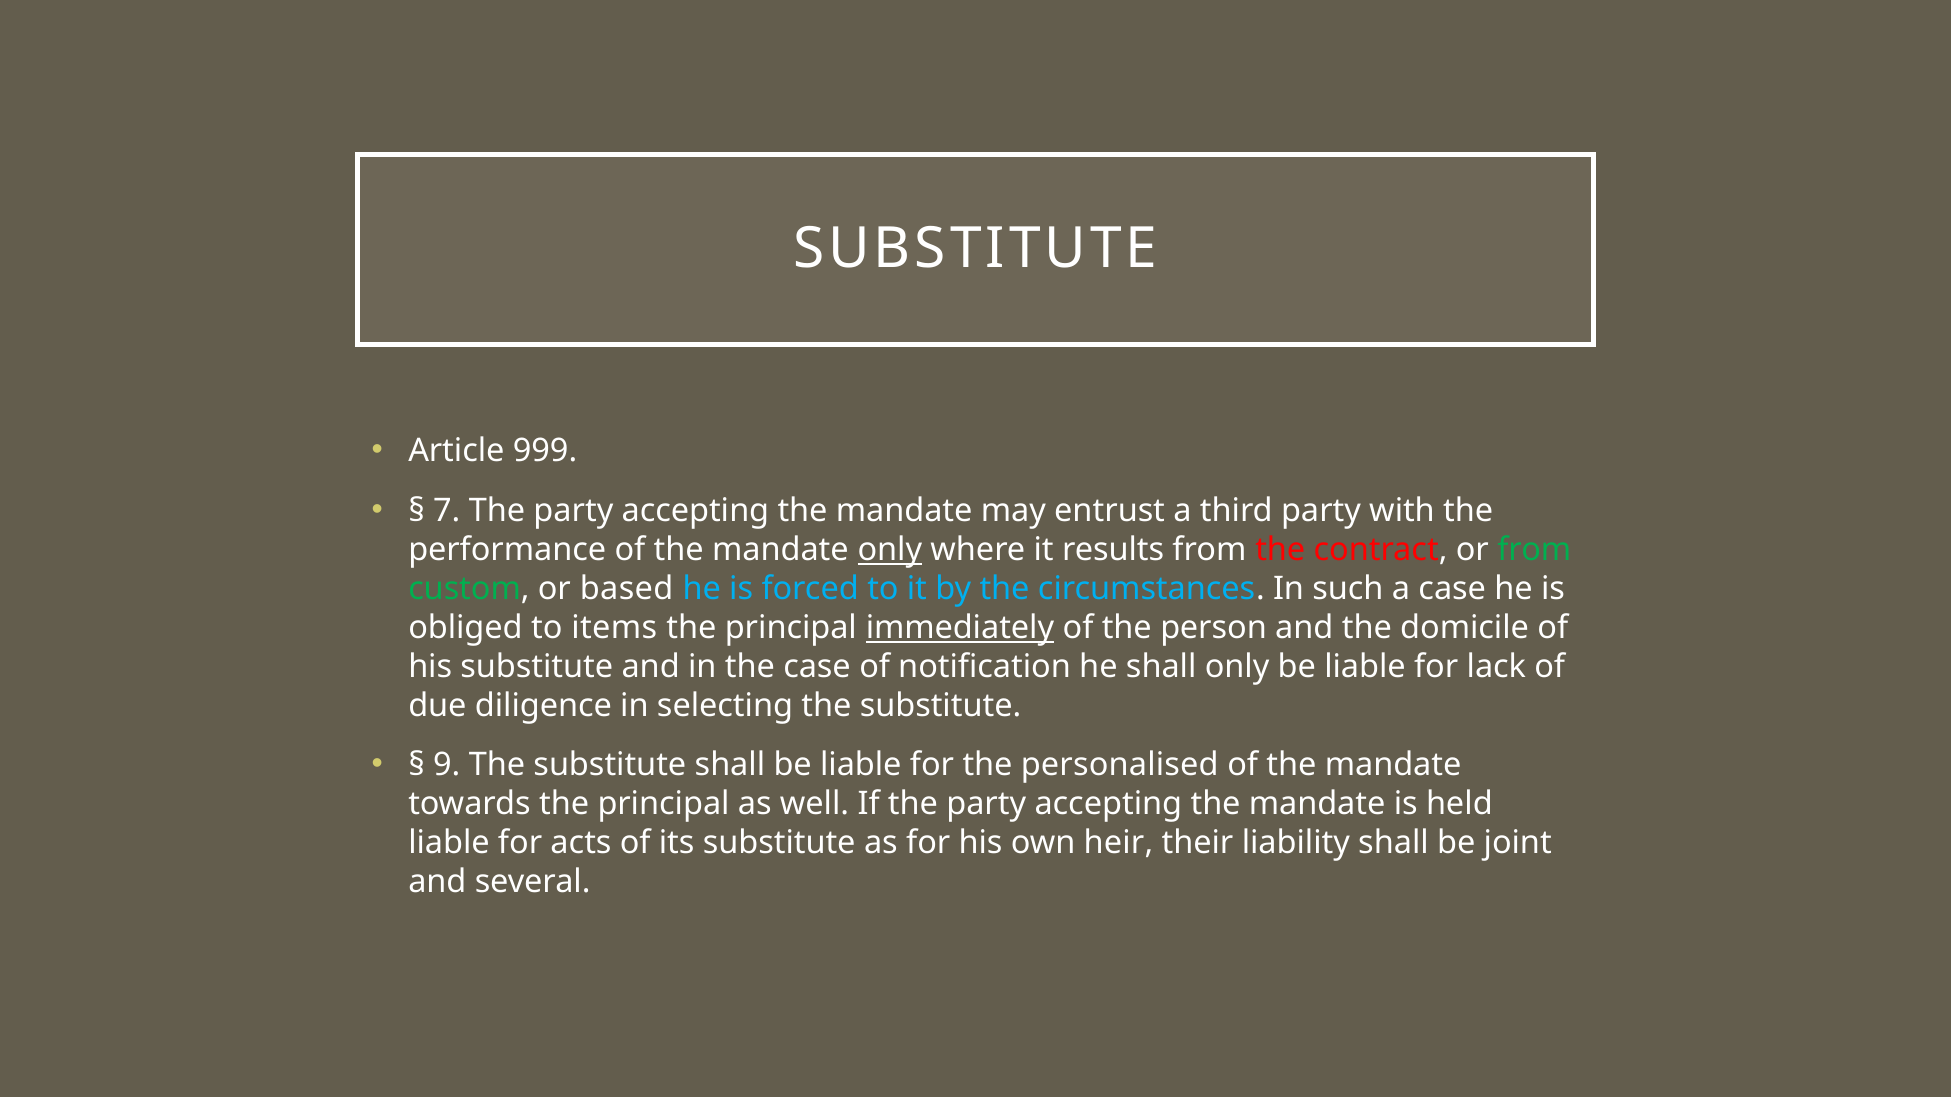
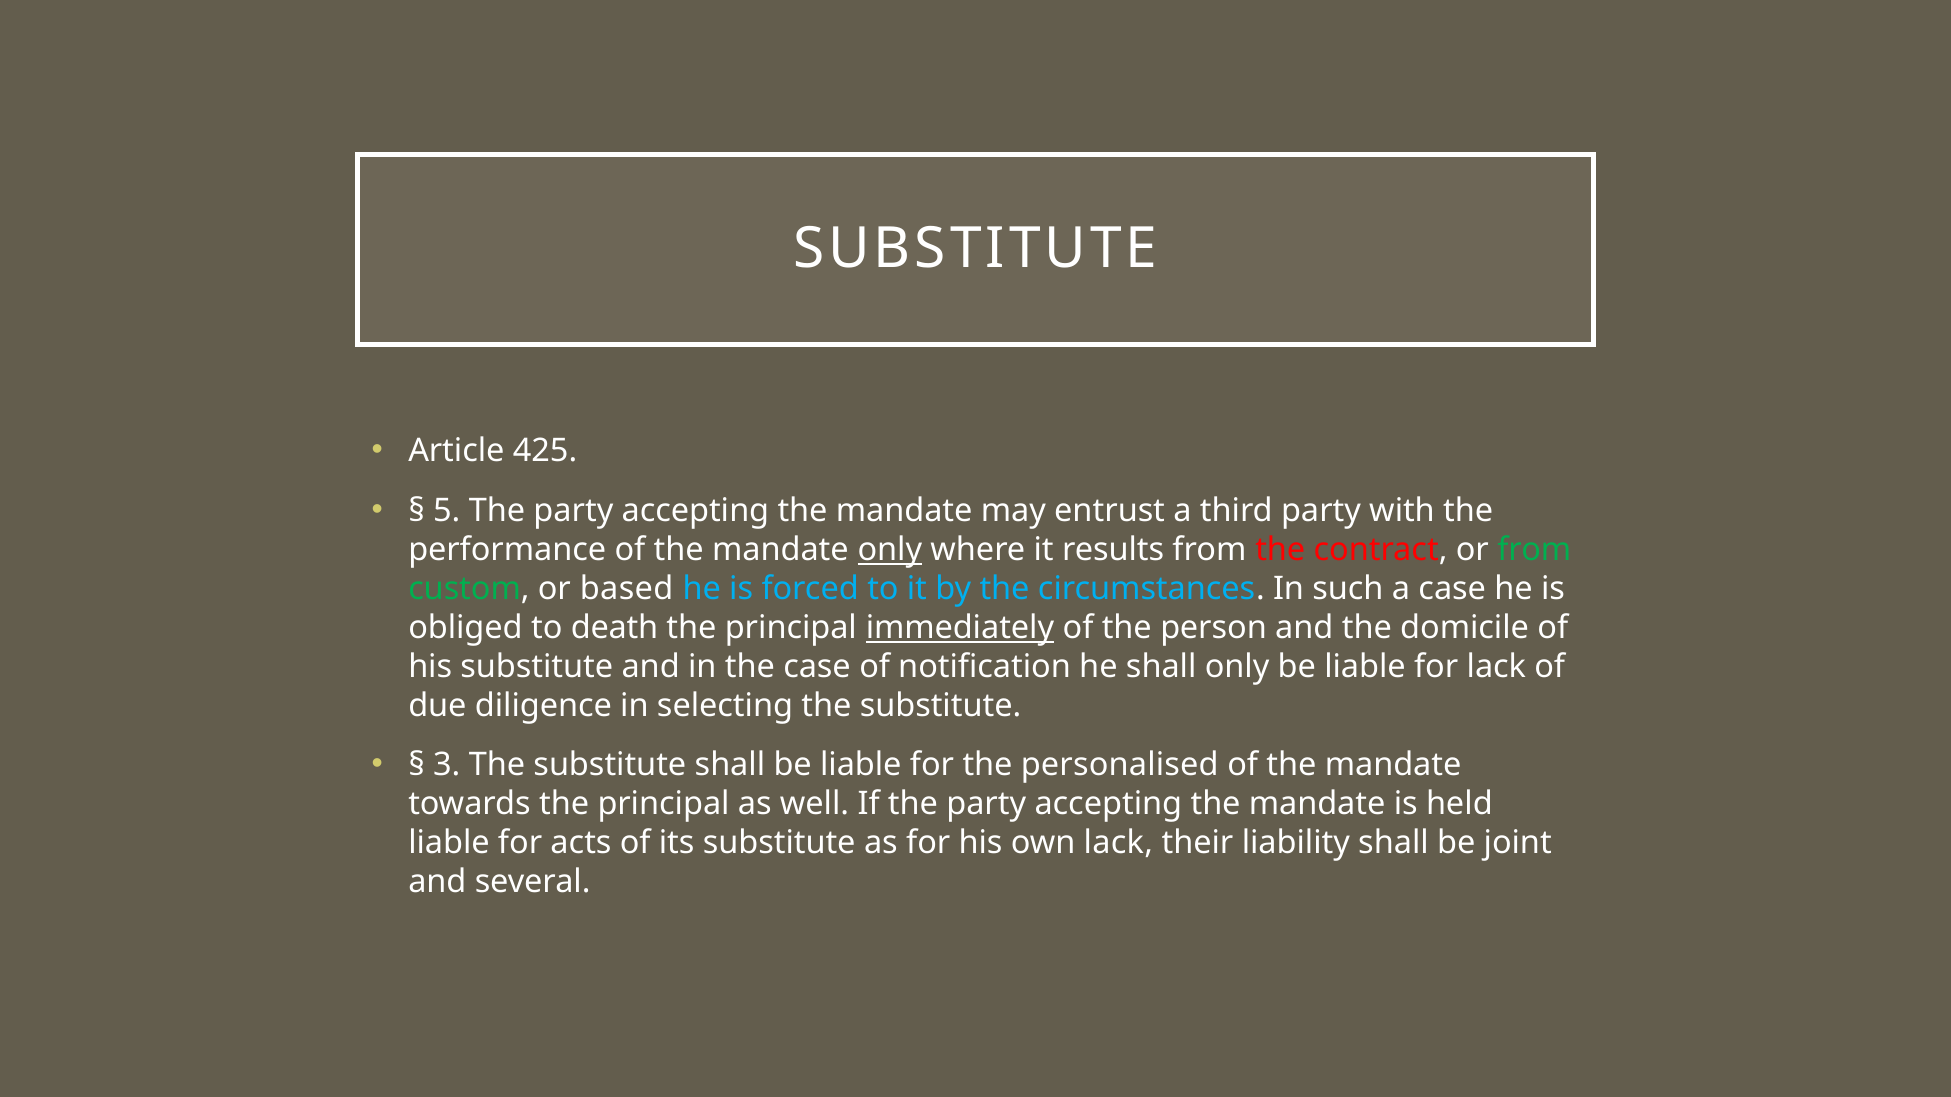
999: 999 -> 425
7: 7 -> 5
items: items -> death
9: 9 -> 3
own heir: heir -> lack
